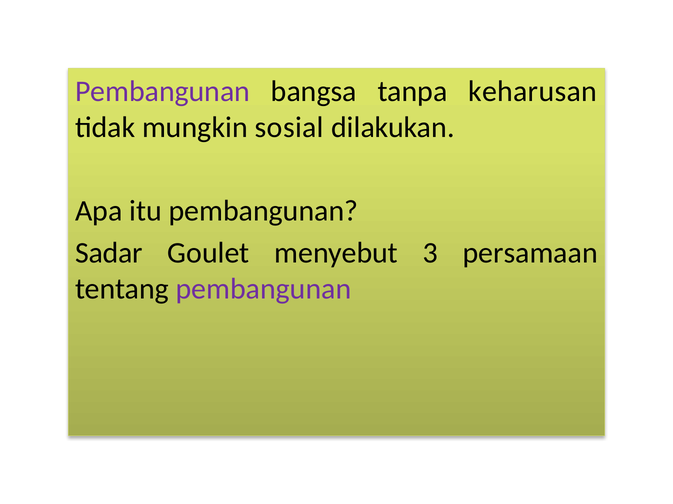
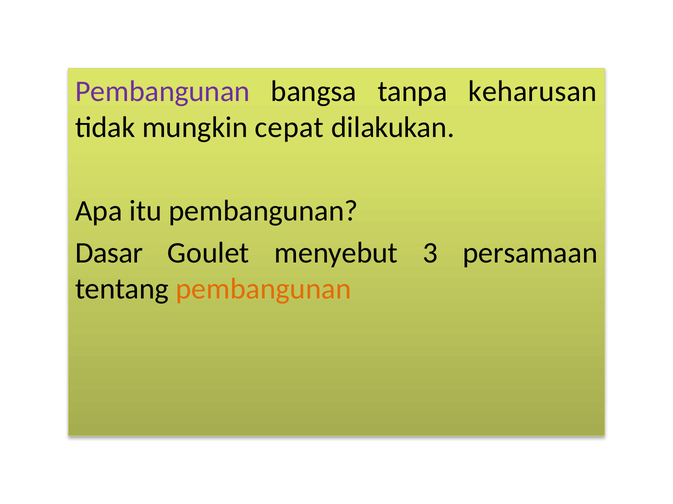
sosial: sosial -> cepat
Sadar: Sadar -> Dasar
pembangunan at (263, 289) colour: purple -> orange
